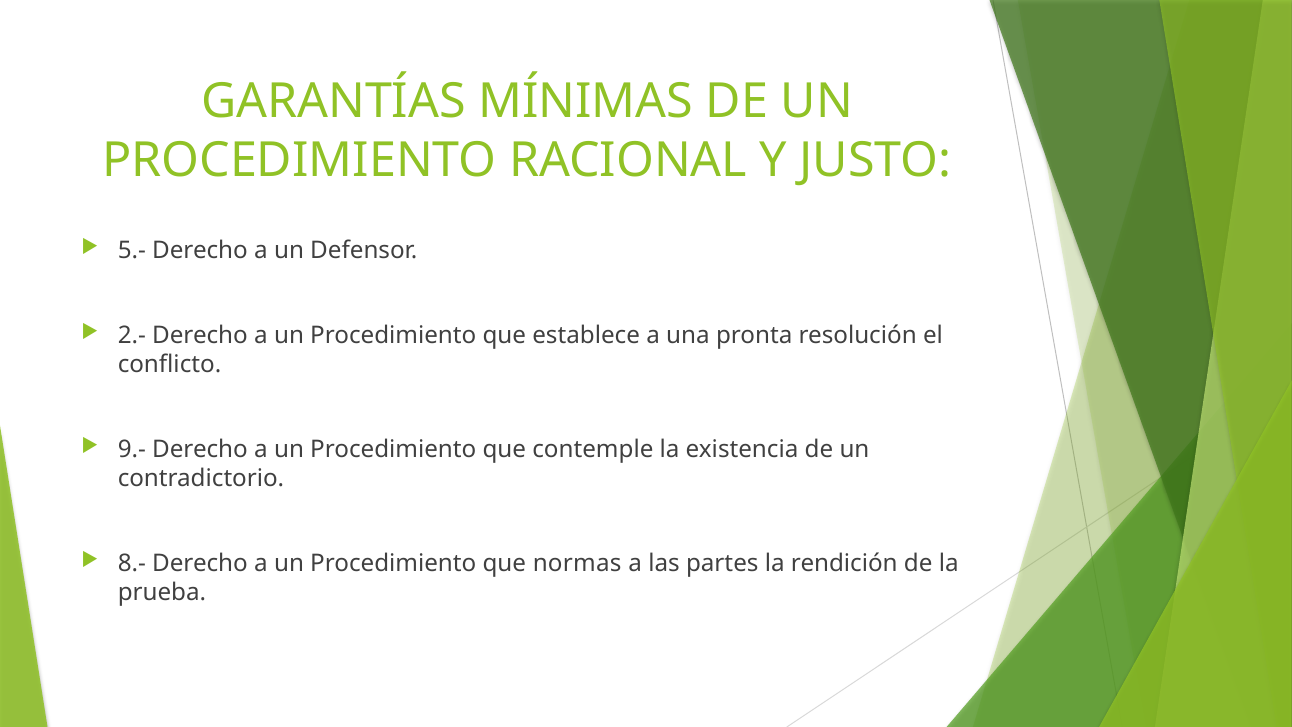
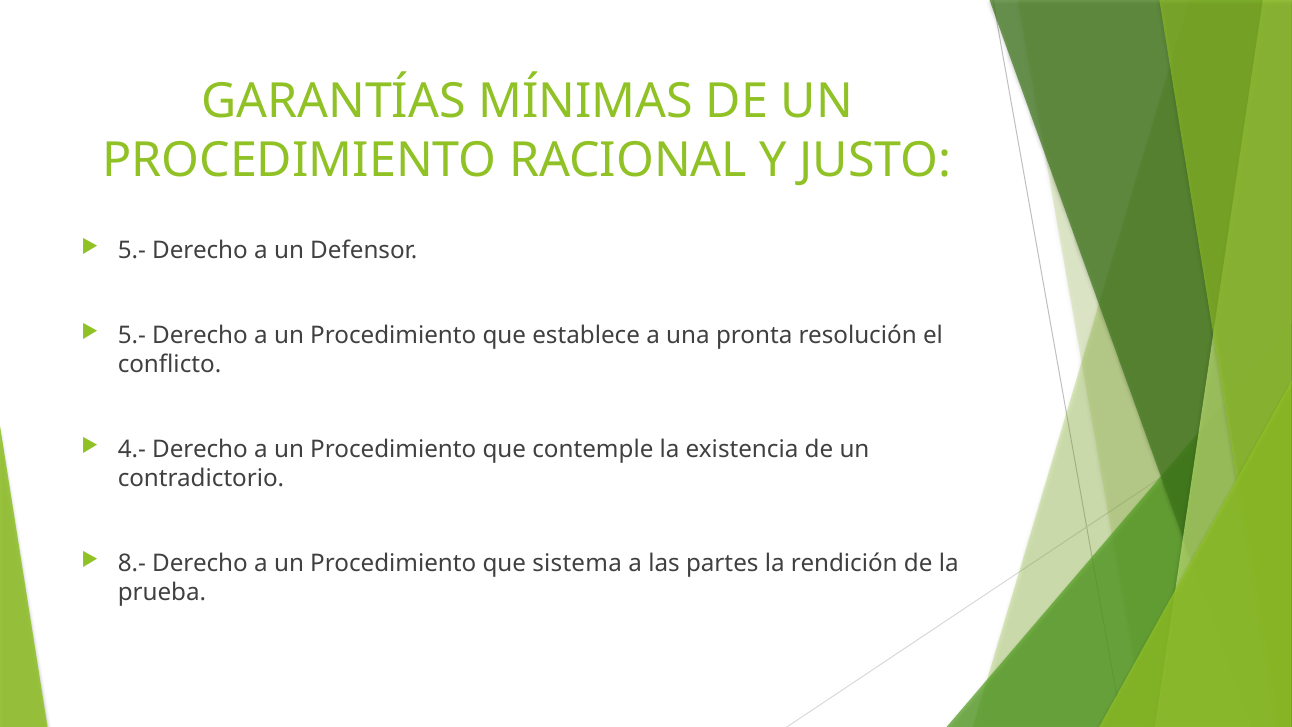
2.- at (132, 335): 2.- -> 5.-
9.-: 9.- -> 4.-
normas: normas -> sistema
